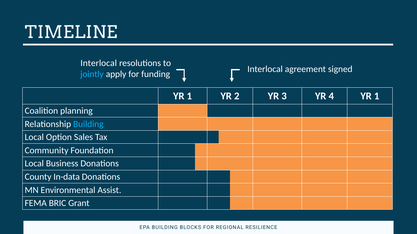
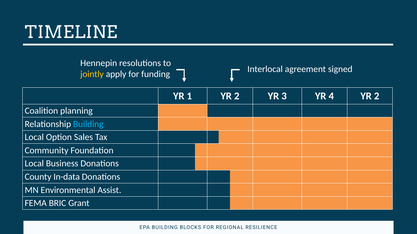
Interlocal at (99, 63): Interlocal -> Hennepin
jointly colour: light blue -> yellow
4 YR 1: 1 -> 2
